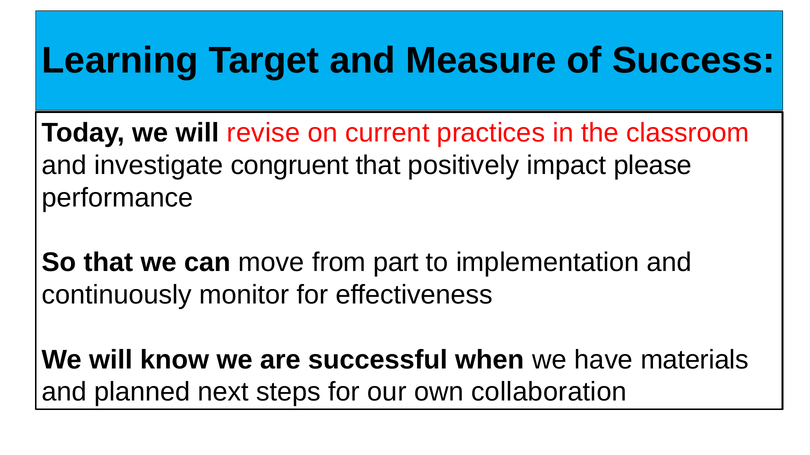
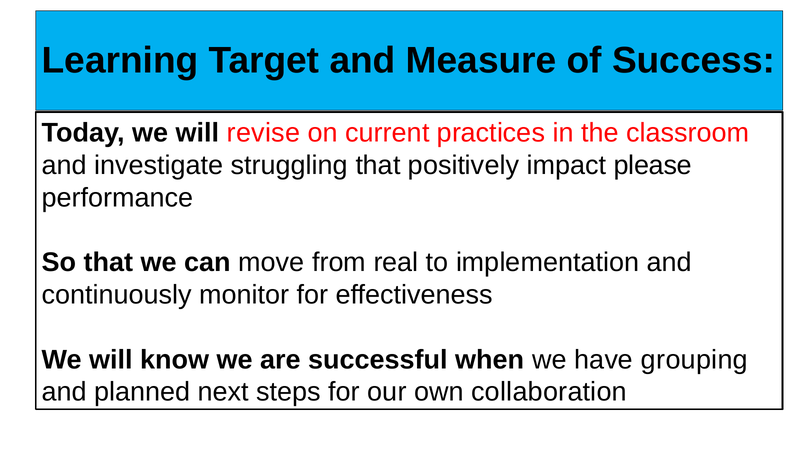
congruent: congruent -> struggling
part: part -> real
materials: materials -> grouping
